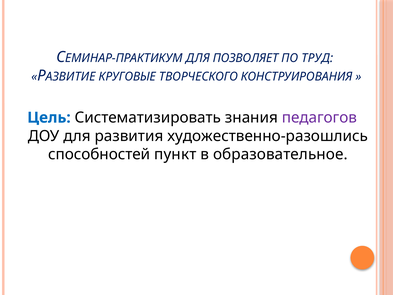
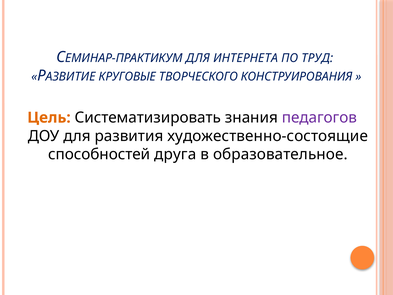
ПОЗВОЛЯЕТ: ПОЗВОЛЯЕТ -> ИНТЕРНЕТА
Цель colour: blue -> orange
художественно-разошлись: художественно-разошлись -> художественно-состоящие
пункт: пункт -> друга
